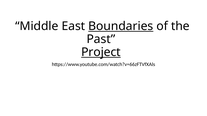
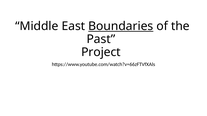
Project underline: present -> none
